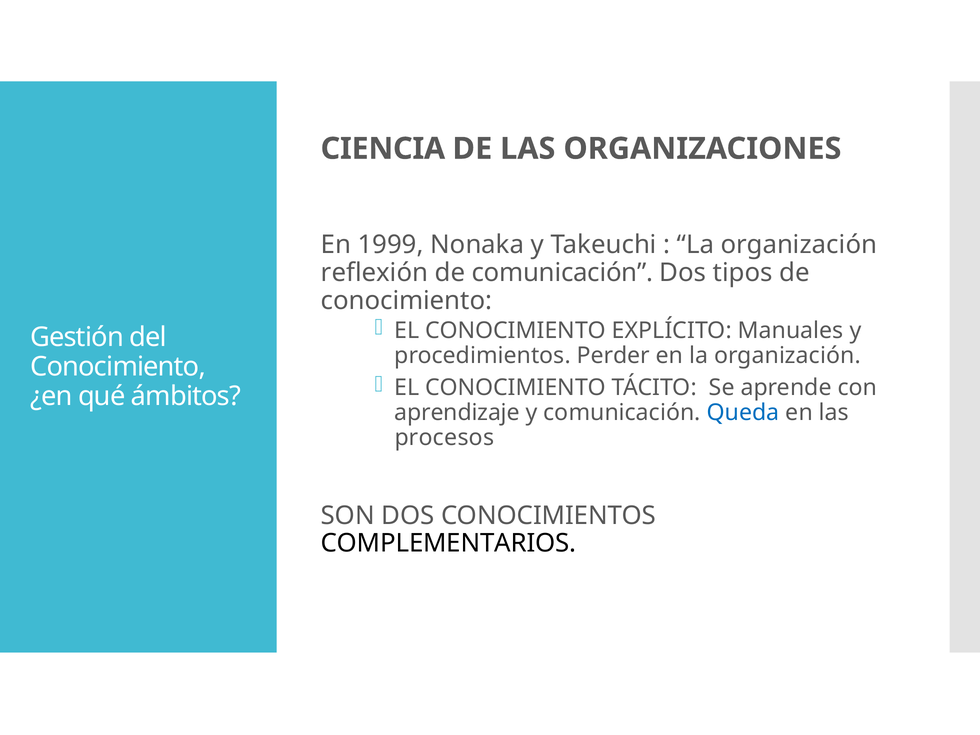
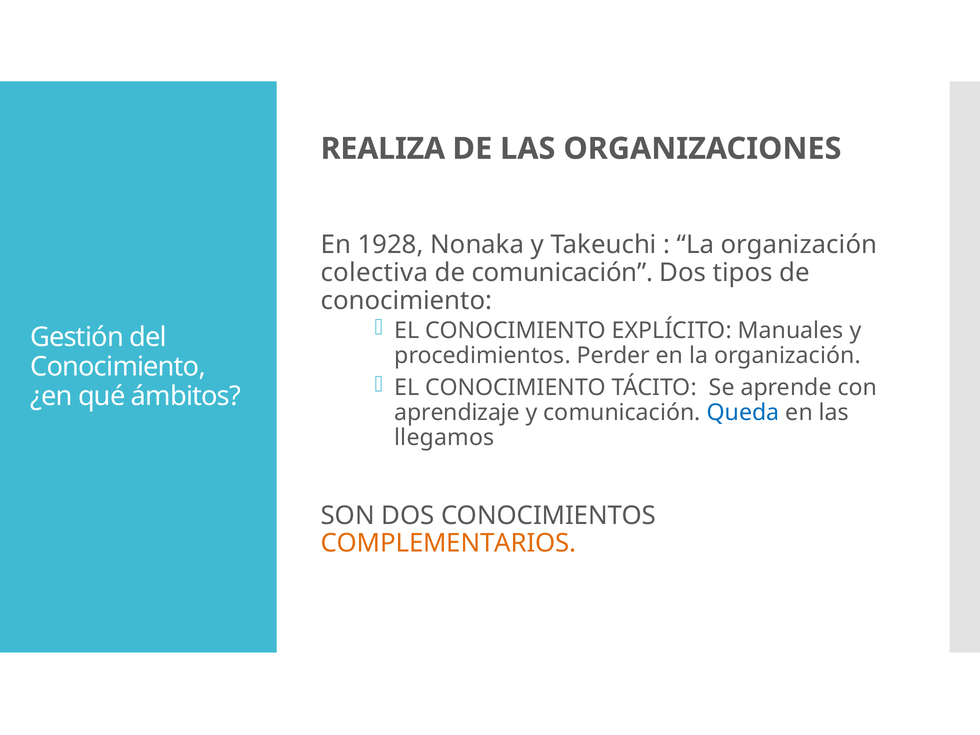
CIENCIA: CIENCIA -> REALIZA
1999: 1999 -> 1928
reflexión: reflexión -> colectiva
procesos: procesos -> llegamos
COMPLEMENTARIOS colour: black -> orange
